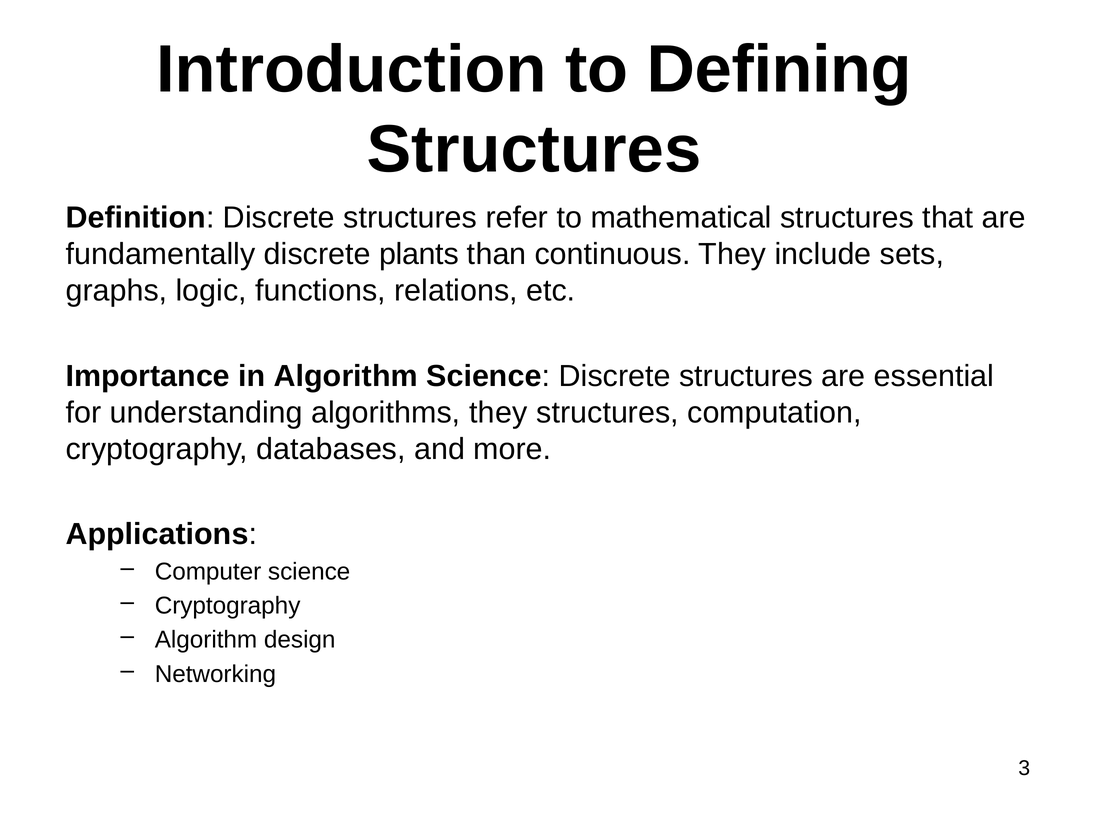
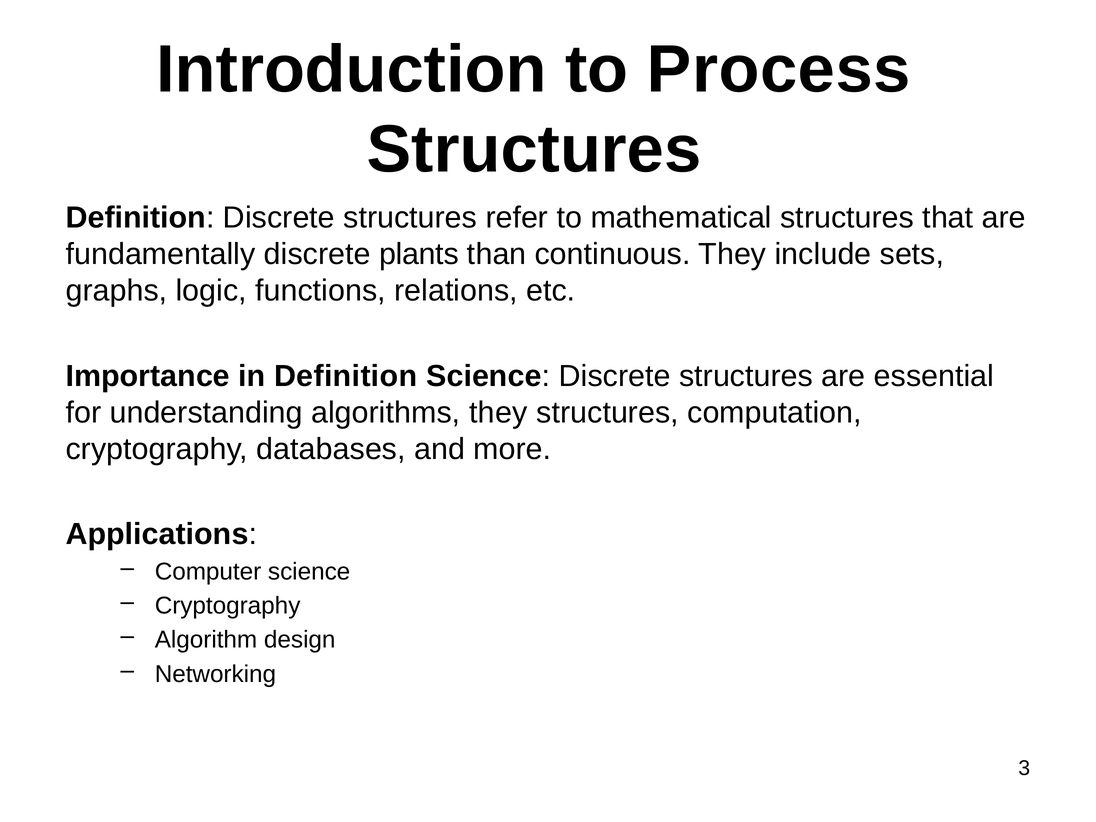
Defining: Defining -> Process
in Algorithm: Algorithm -> Definition
